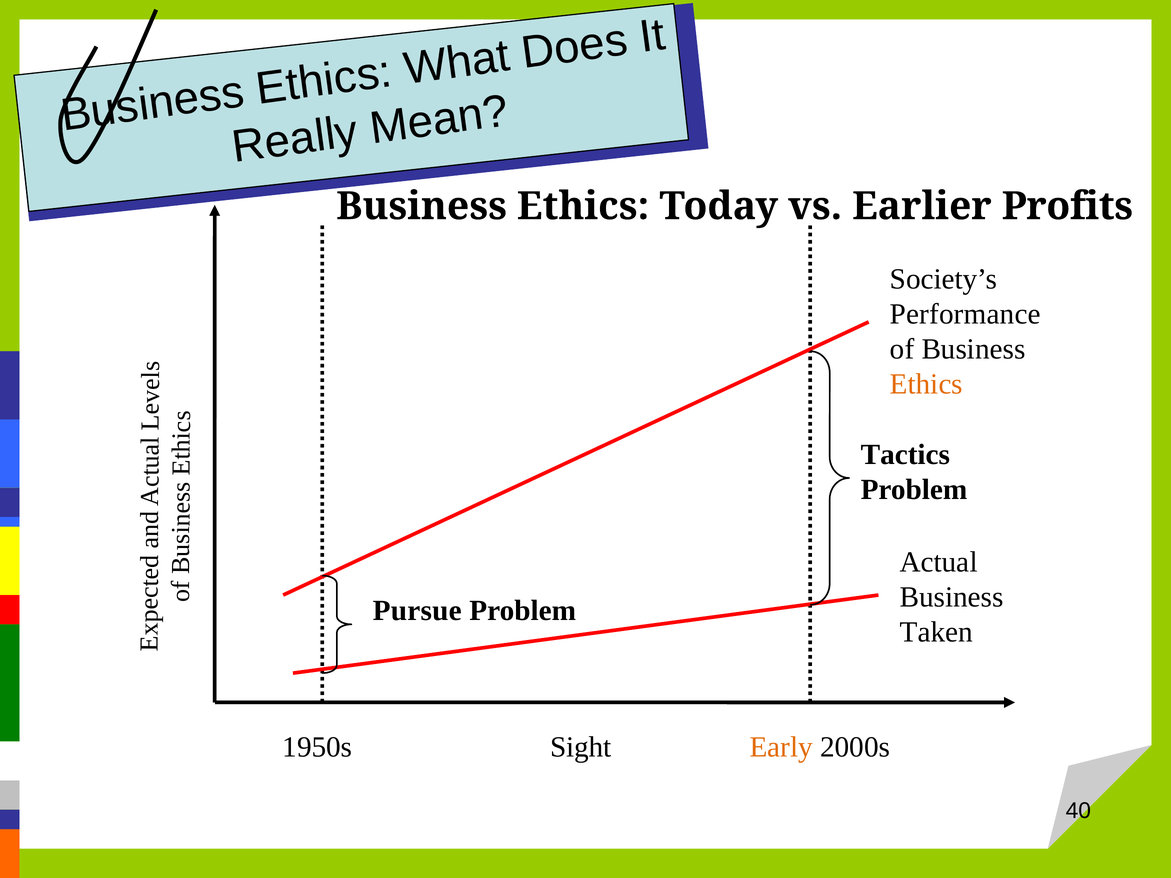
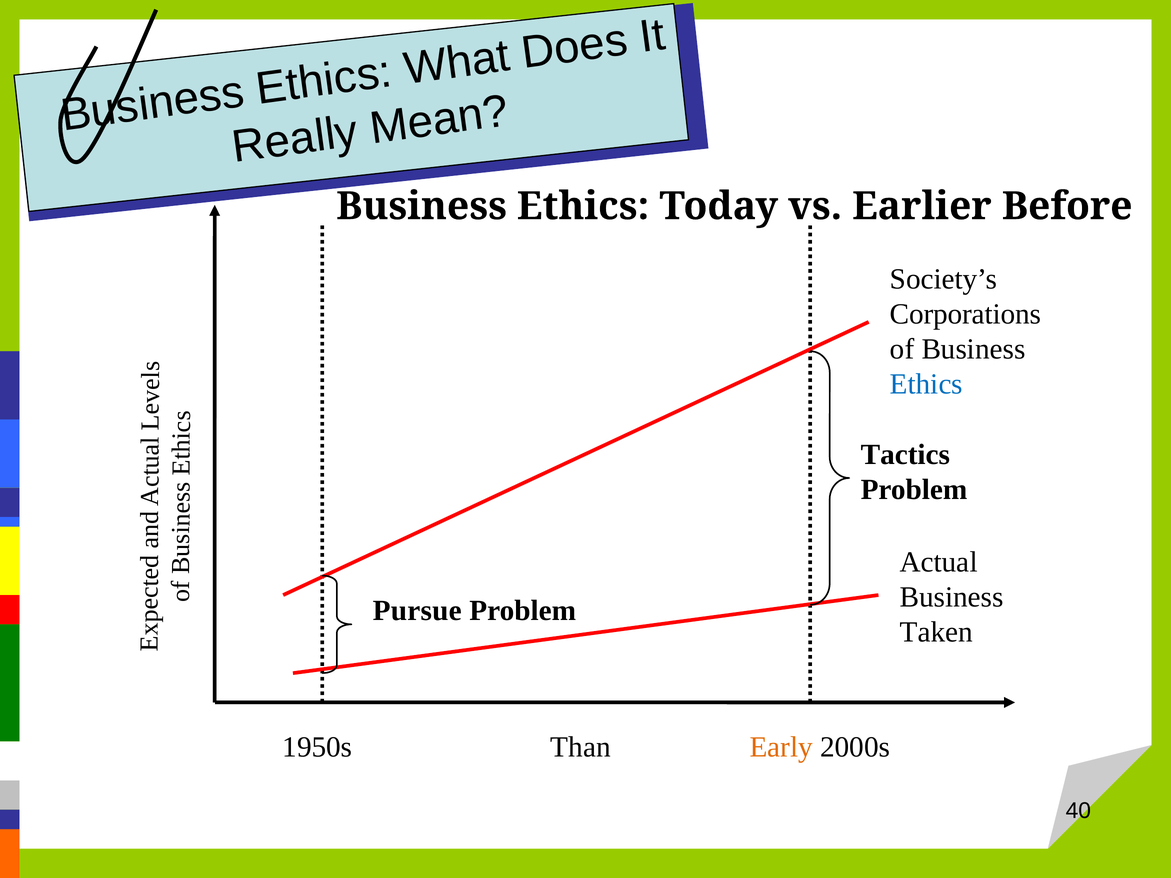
Profits: Profits -> Before
Performance: Performance -> Corporations
Ethics at (926, 384) colour: orange -> blue
Sight: Sight -> Than
